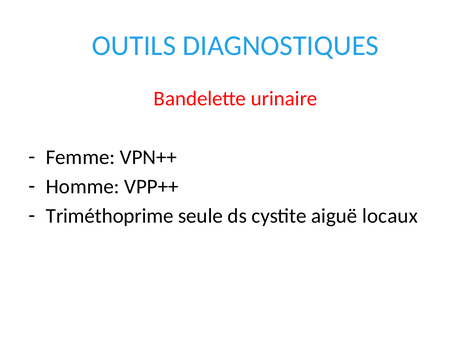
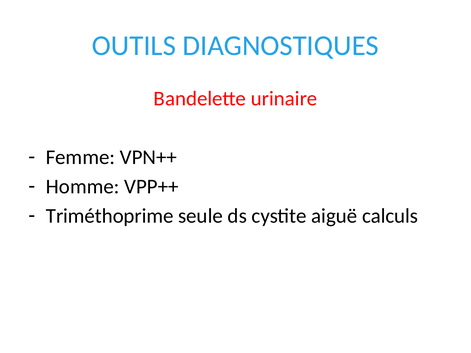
locaux: locaux -> calculs
